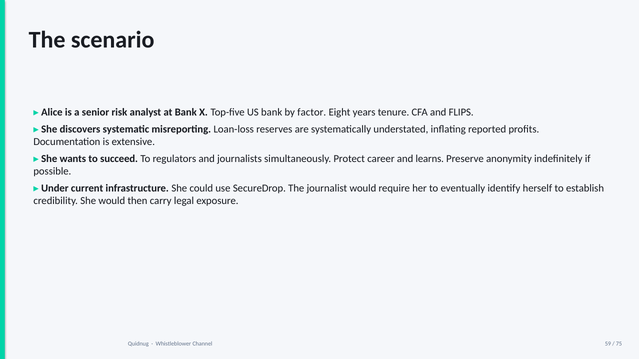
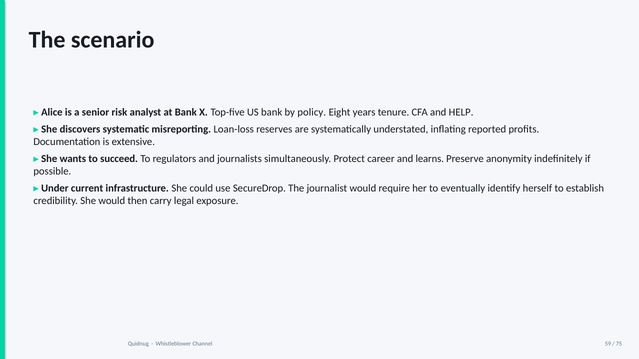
factor: factor -> policy
FLIPS: FLIPS -> HELP
